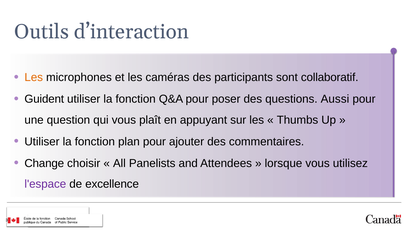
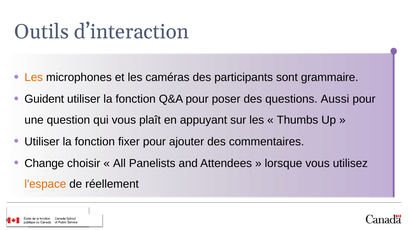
collaboratif: collaboratif -> grammaire
plan: plan -> fixer
l'espace colour: purple -> orange
excellence: excellence -> réellement
